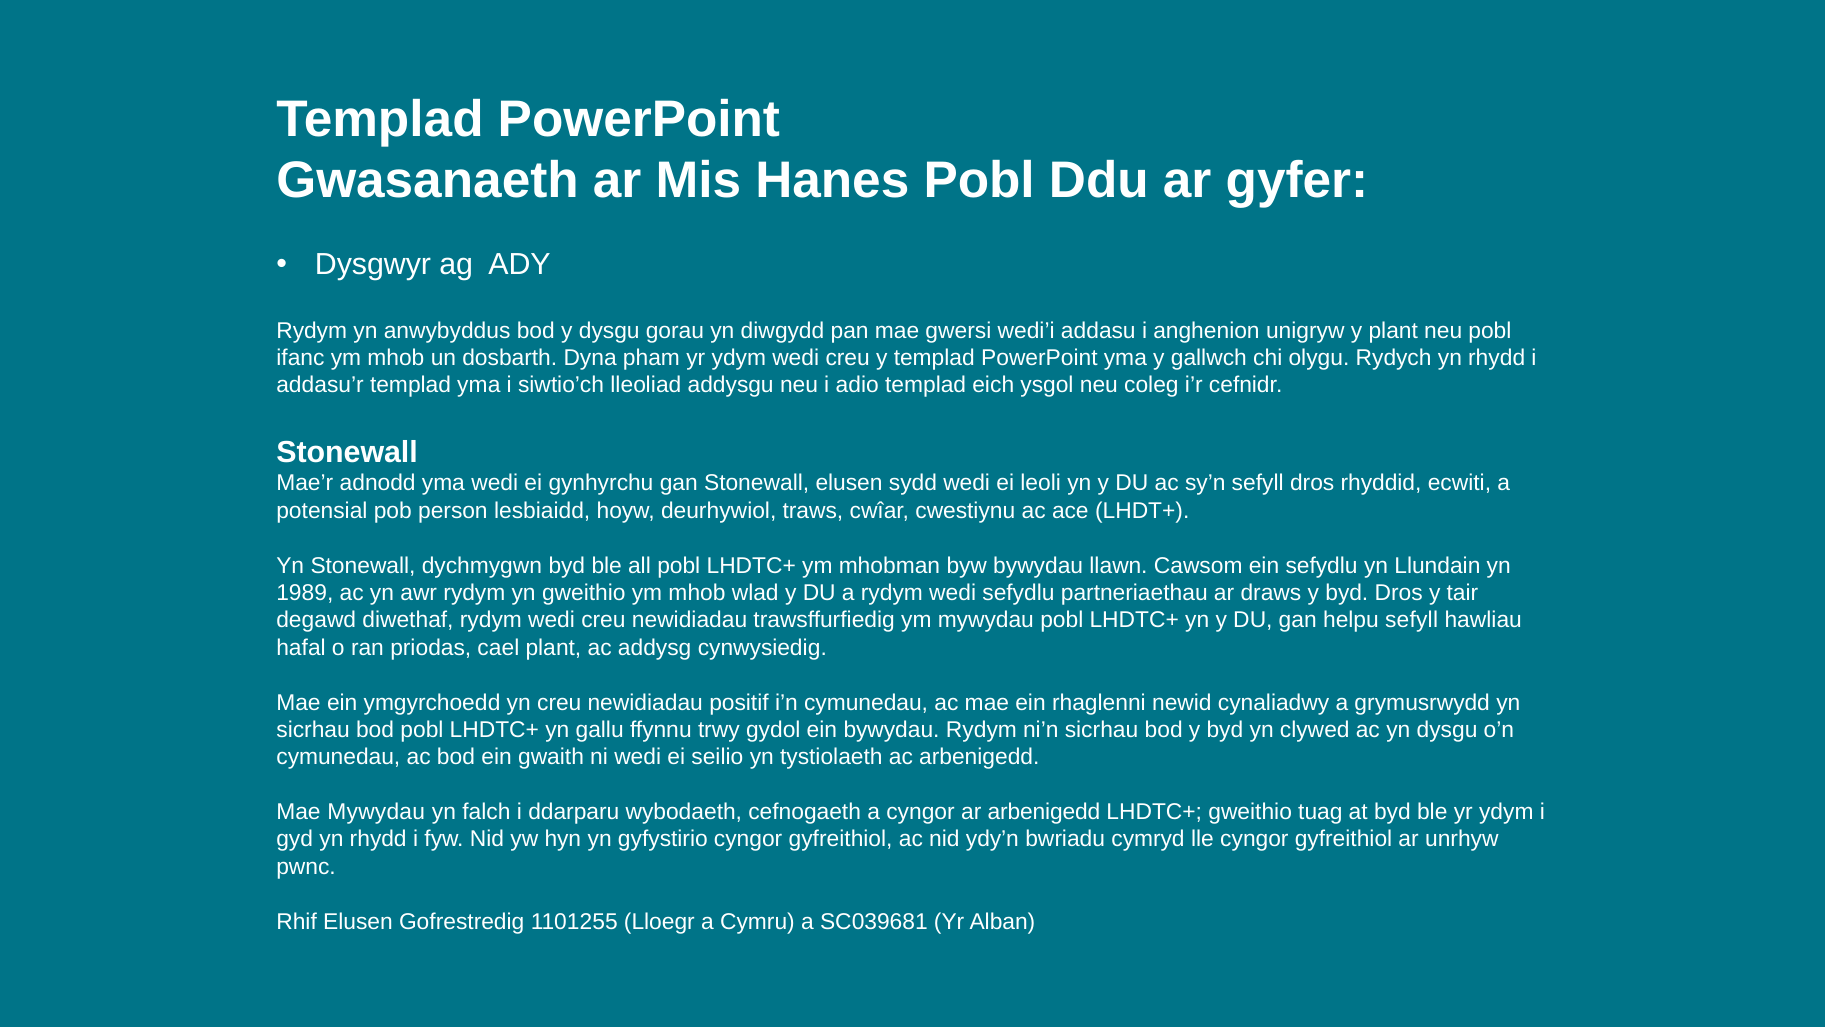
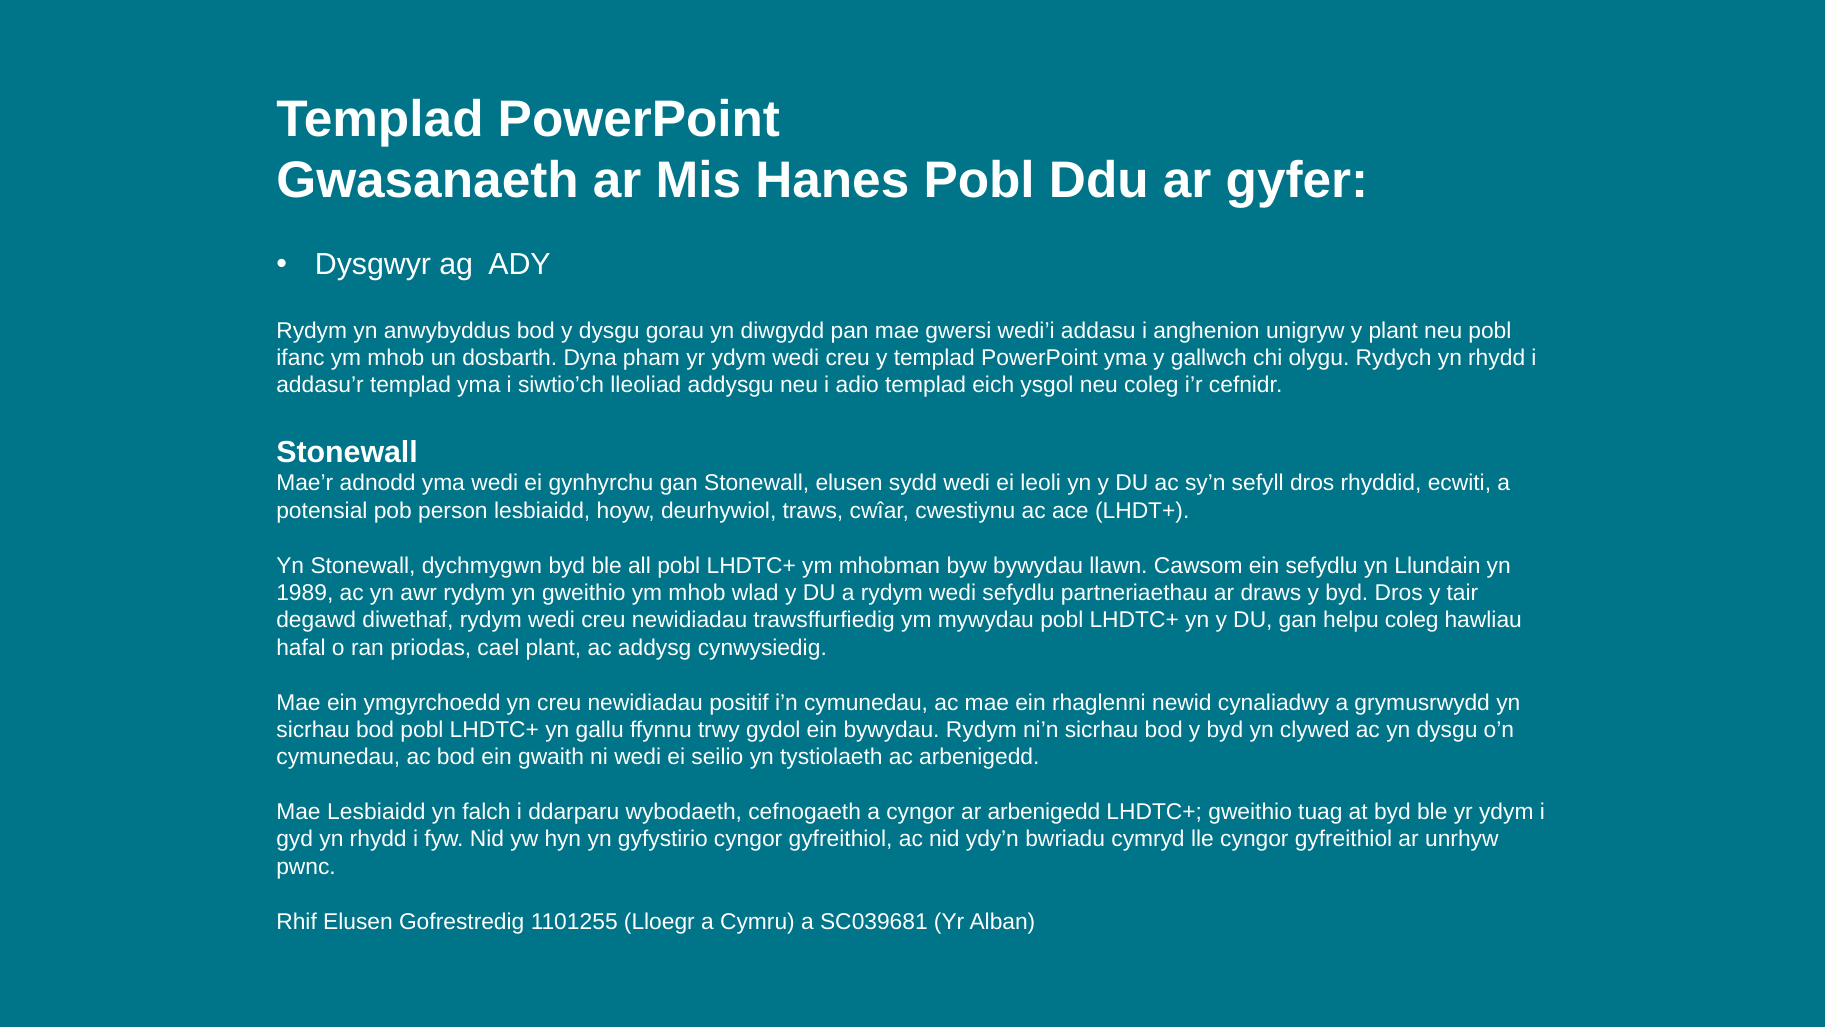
helpu sefyll: sefyll -> coleg
Mae Mywydau: Mywydau -> Lesbiaidd
